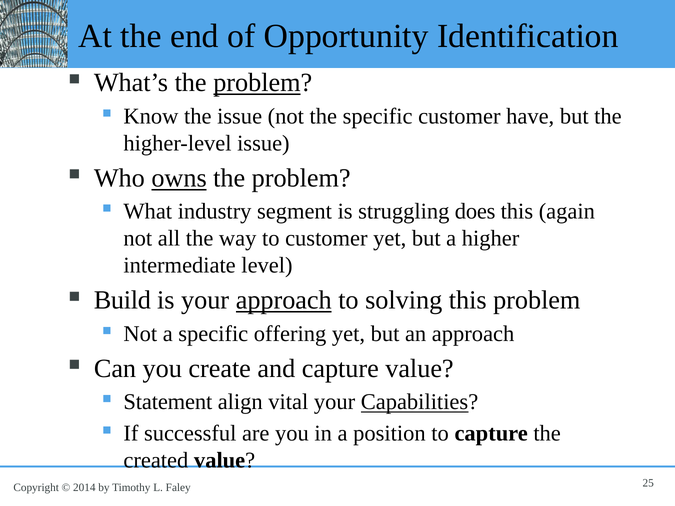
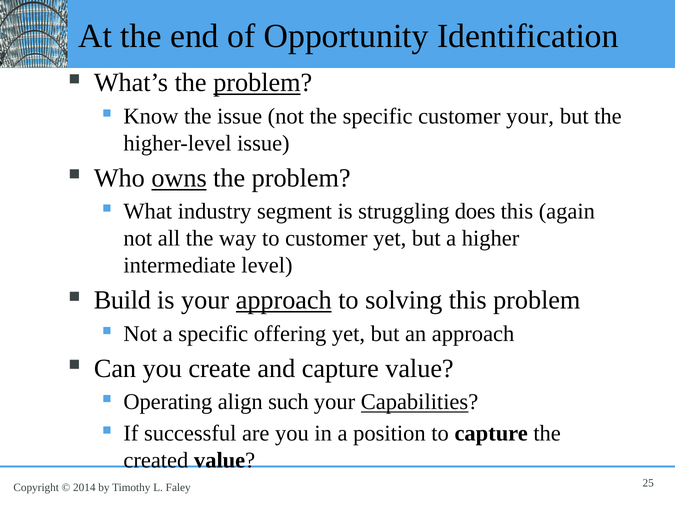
customer have: have -> your
Statement: Statement -> Operating
vital: vital -> such
